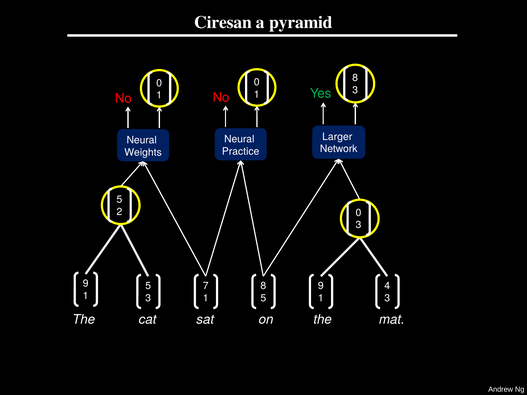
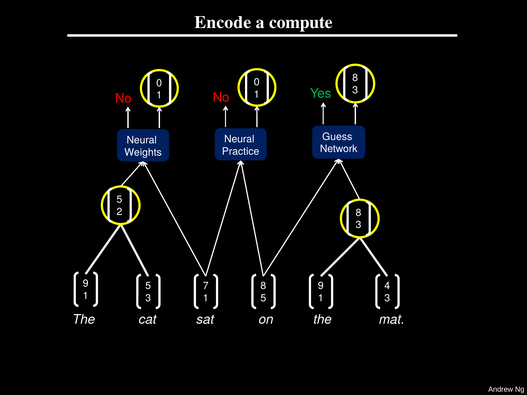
Ciresan: Ciresan -> Encode
pyramid: pyramid -> compute
Larger: Larger -> Guess
2 0: 0 -> 8
